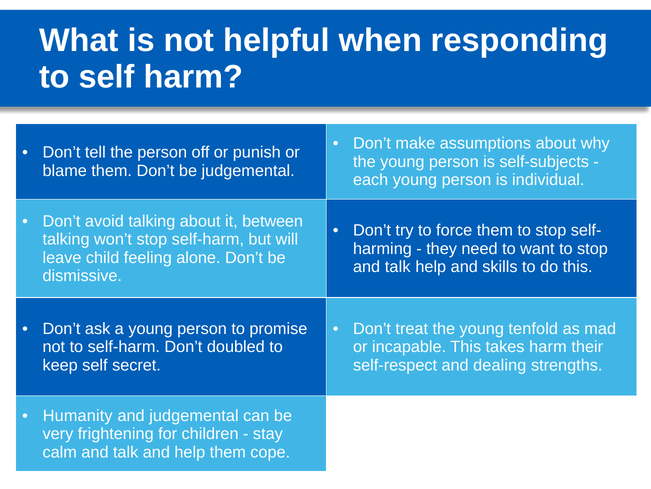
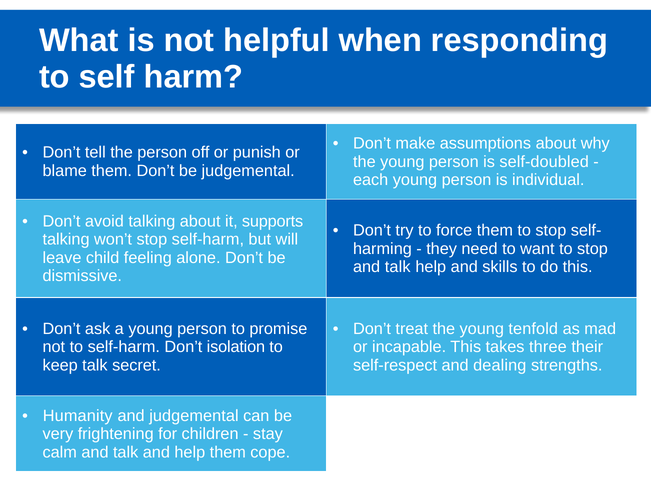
self-subjects: self-subjects -> self-doubled
between: between -> supports
doubled: doubled -> isolation
takes harm: harm -> three
keep self: self -> talk
